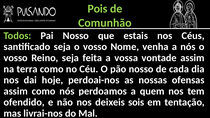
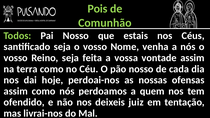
sois: sois -> juiz
